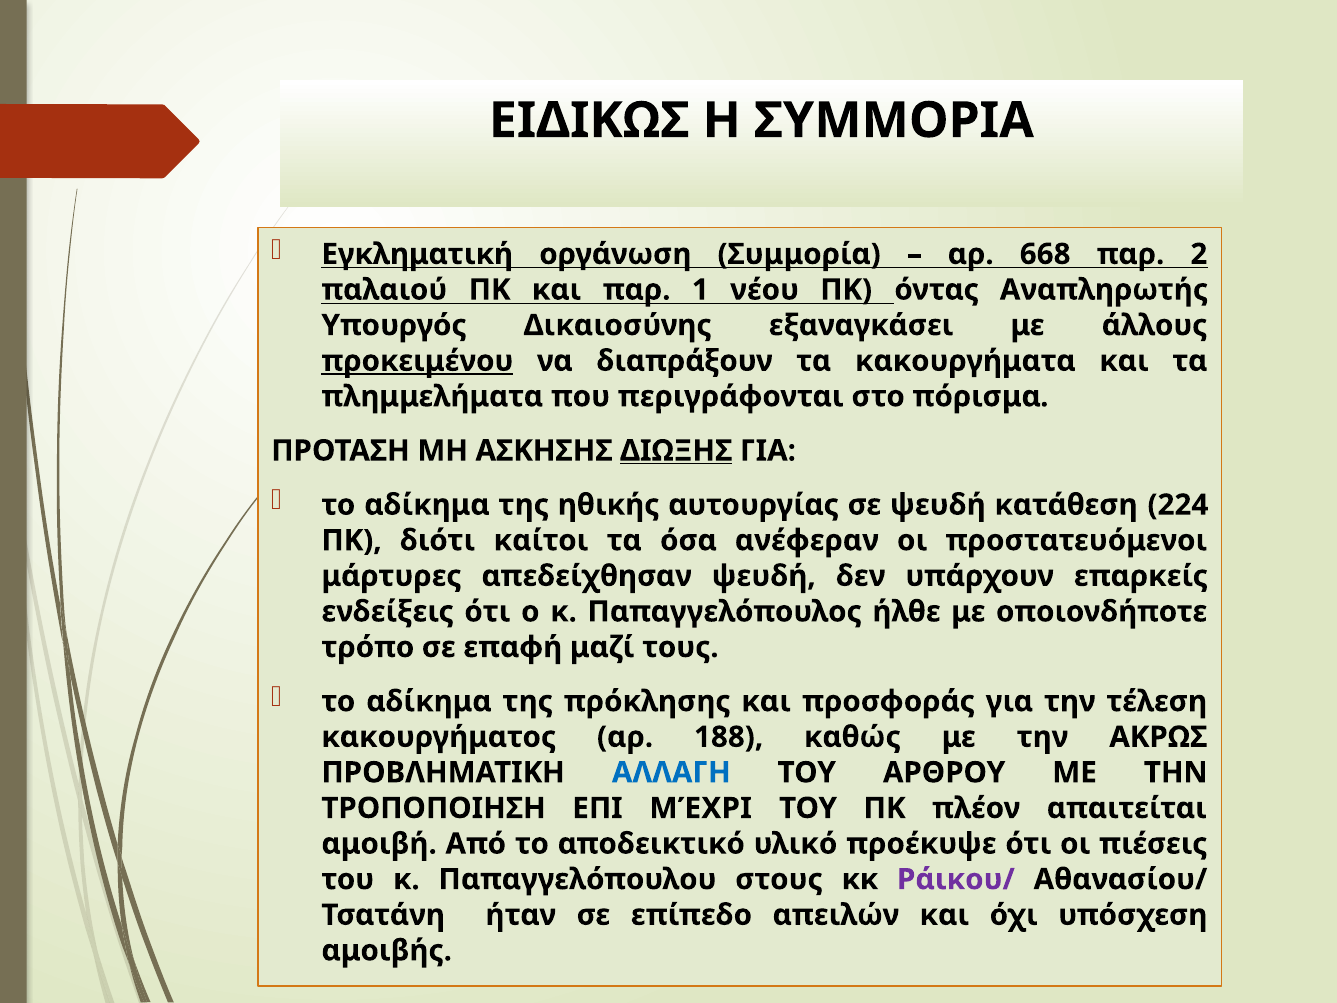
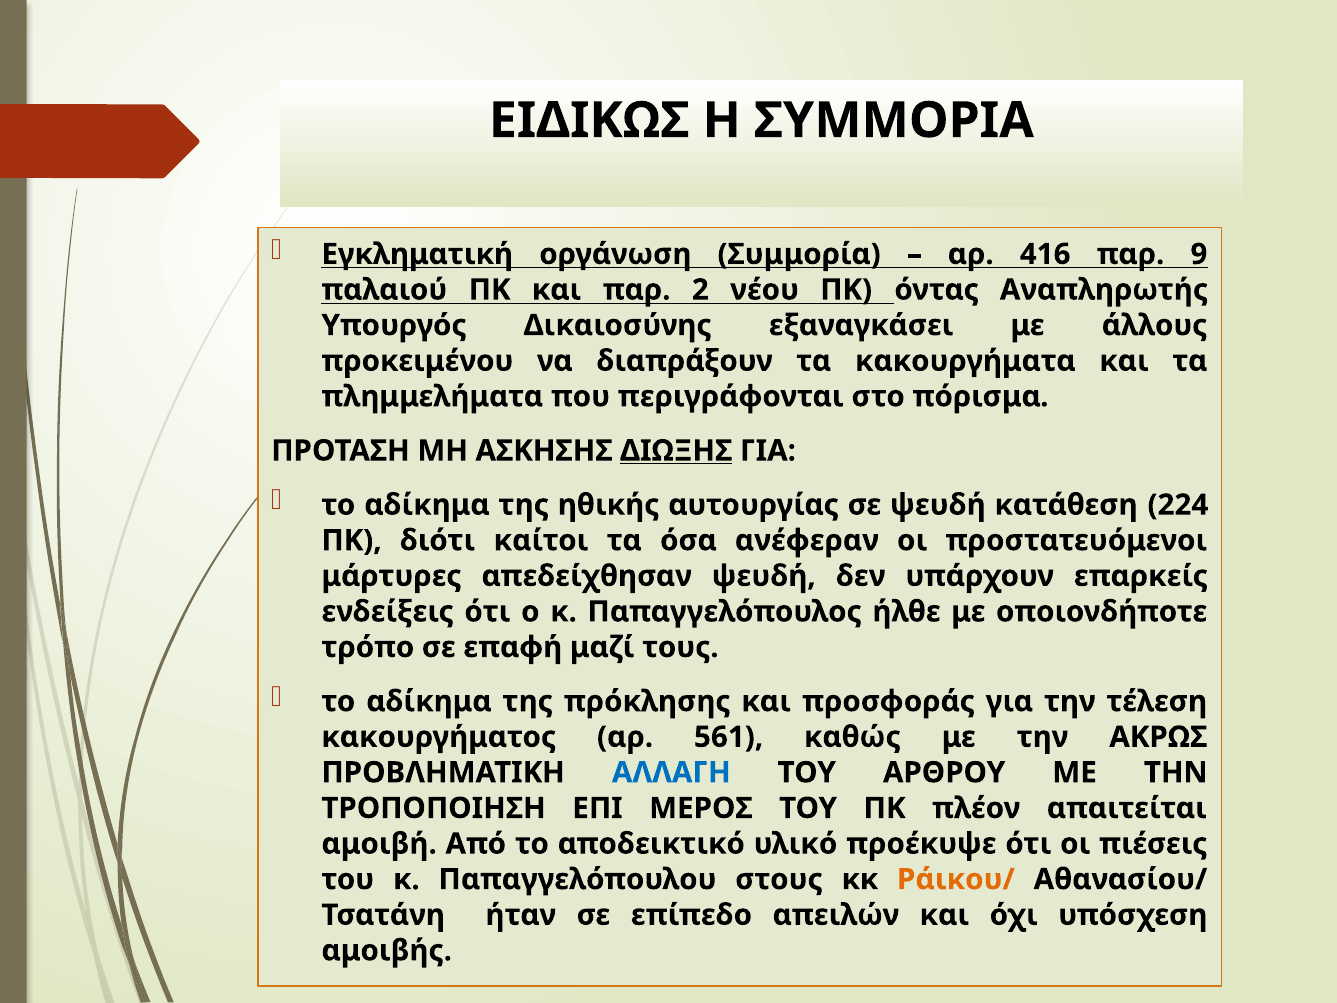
668: 668 -> 416
2: 2 -> 9
1: 1 -> 2
προκειμένου underline: present -> none
188: 188 -> 561
ΜΈΧΡΙ: ΜΈΧΡΙ -> ΜΕΡΟΣ
Ράικου/ colour: purple -> orange
